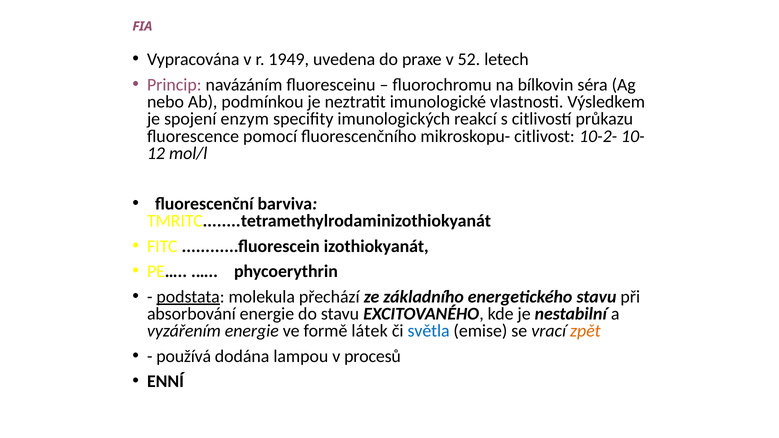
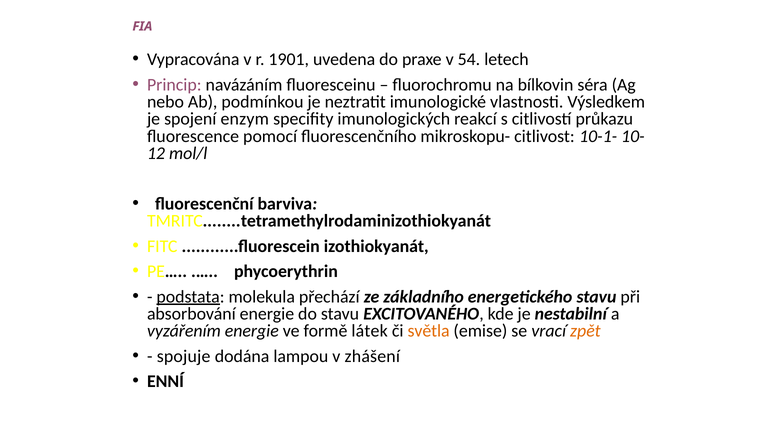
1949: 1949 -> 1901
52: 52 -> 54
10-2-: 10-2- -> 10-1-
světla colour: blue -> orange
používá: používá -> spojuje
procesů: procesů -> zhášení
